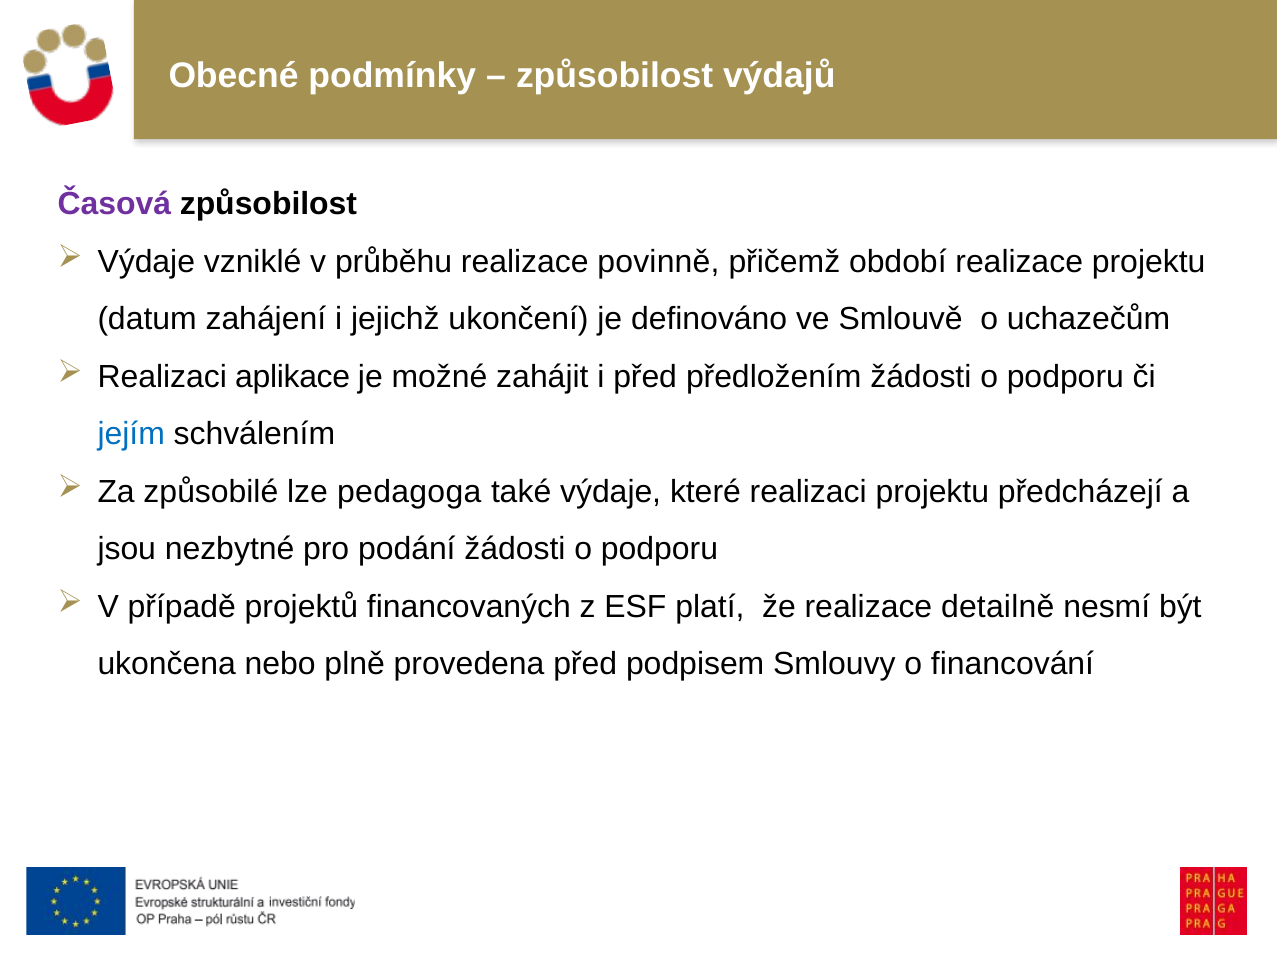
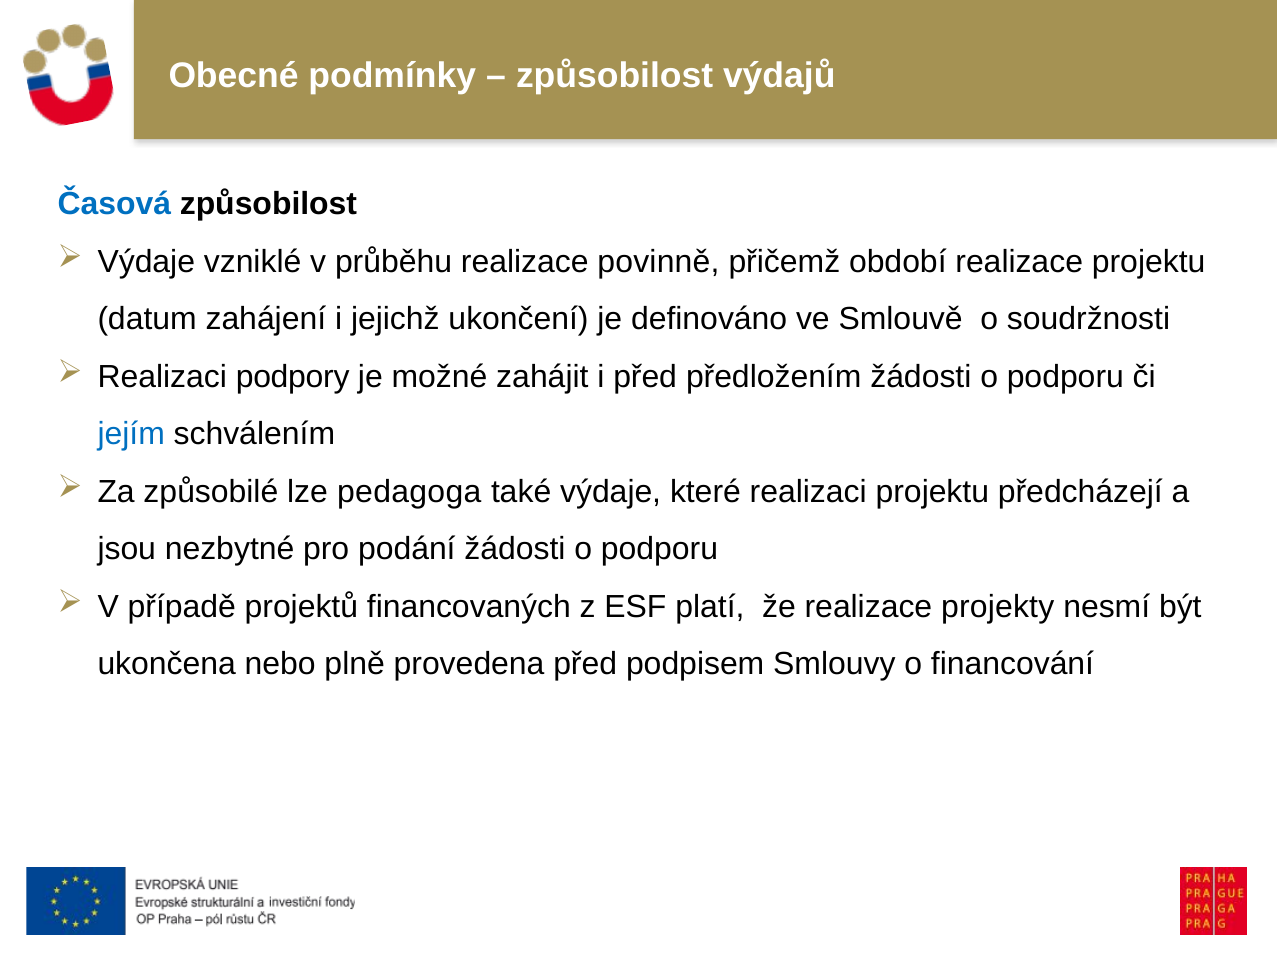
Časová colour: purple -> blue
uchazečům: uchazečům -> soudržnosti
aplikace: aplikace -> podpory
detailně: detailně -> projekty
